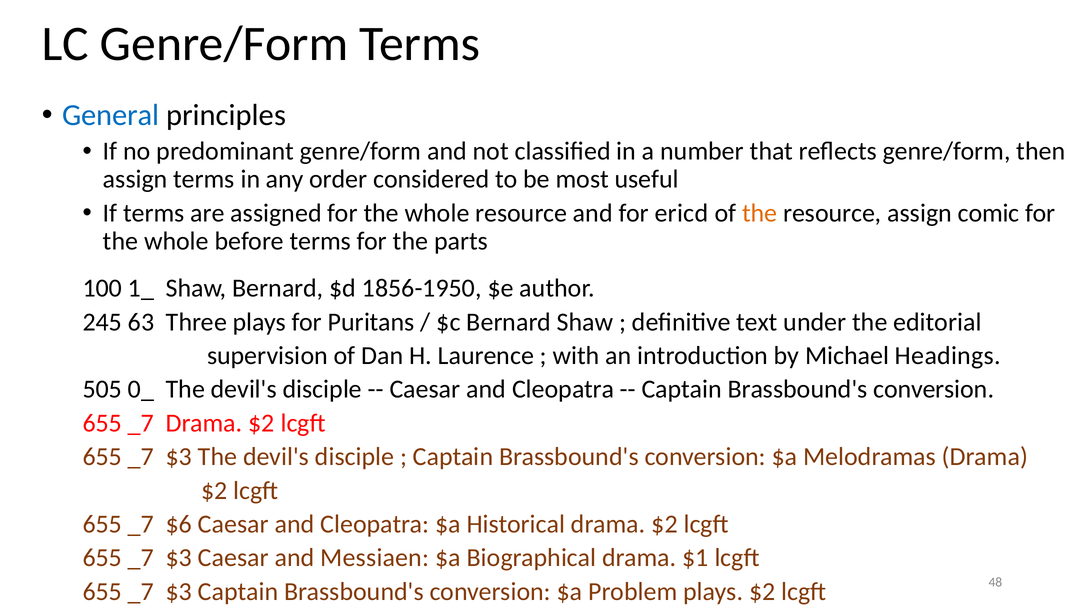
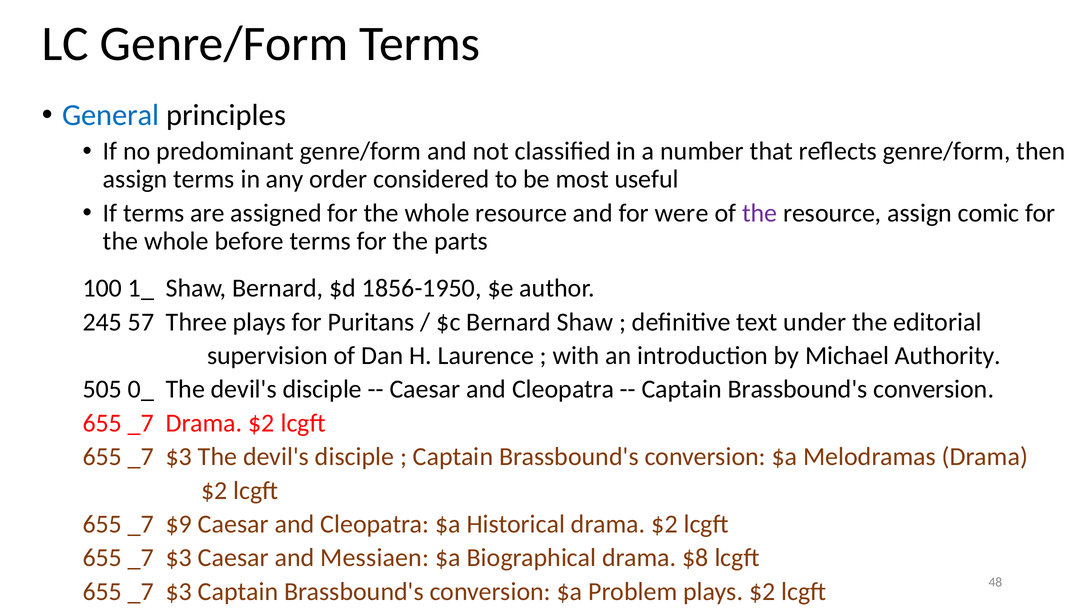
ericd: ericd -> were
the at (760, 213) colour: orange -> purple
63: 63 -> 57
Headings: Headings -> Authority
$6: $6 -> $9
$1: $1 -> $8
